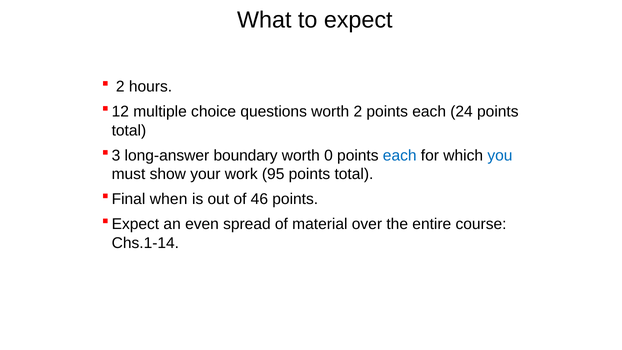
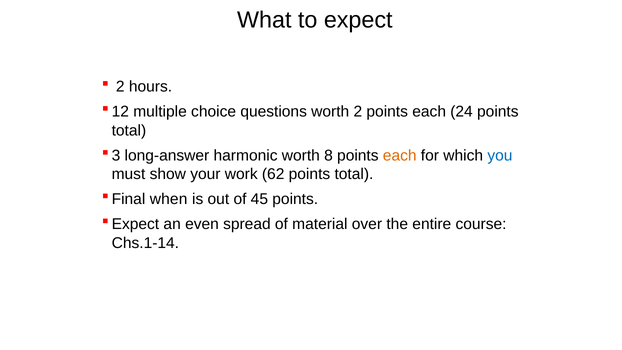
boundary: boundary -> harmonic
0: 0 -> 8
each at (400, 155) colour: blue -> orange
95: 95 -> 62
46: 46 -> 45
